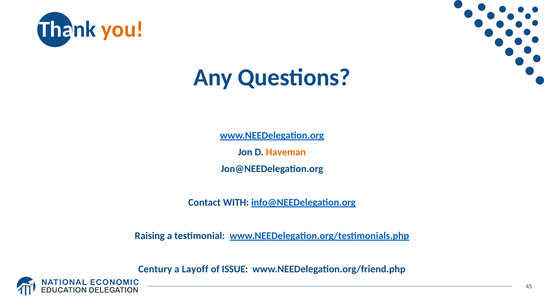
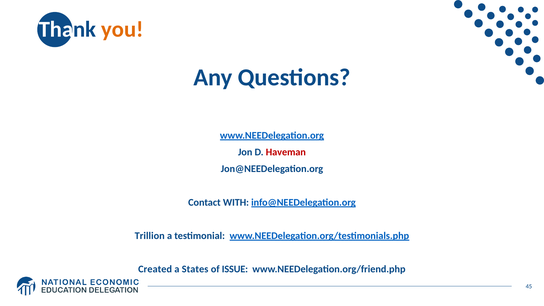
Haveman colour: orange -> red
Raising: Raising -> Trillion
Century: Century -> Created
Layoff: Layoff -> States
